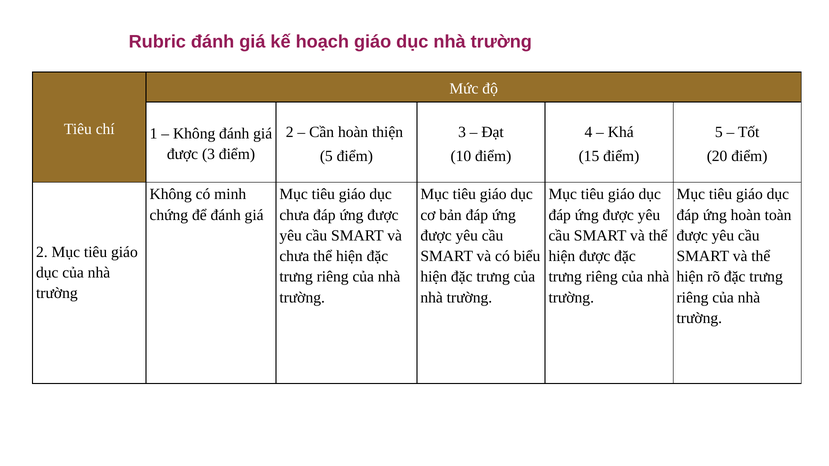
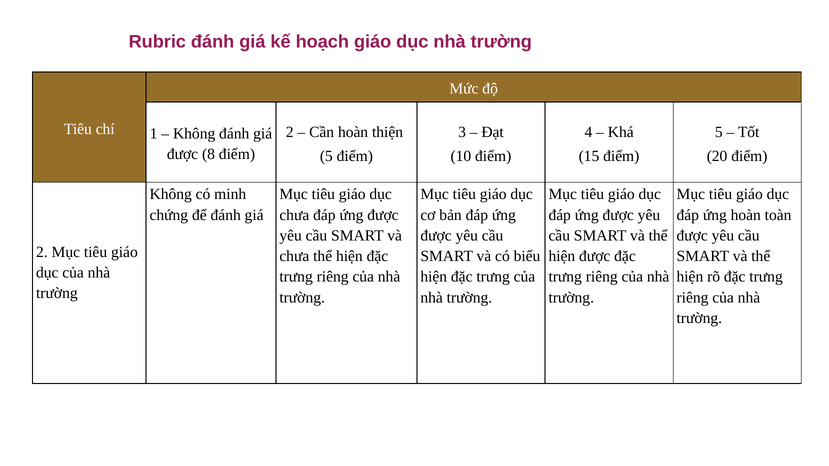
được 3: 3 -> 8
